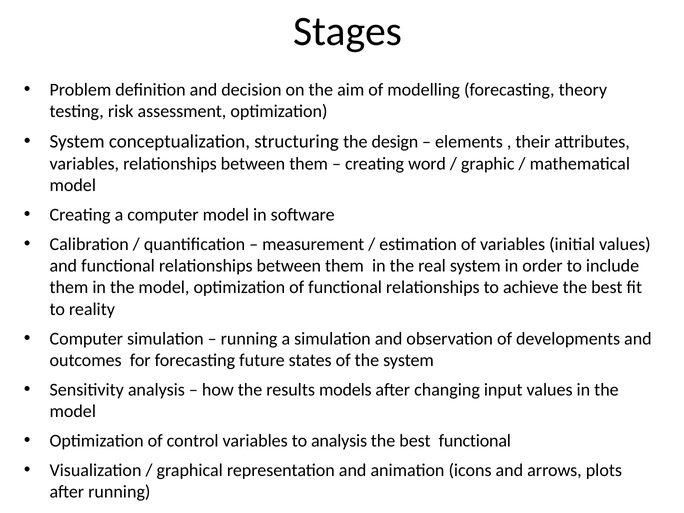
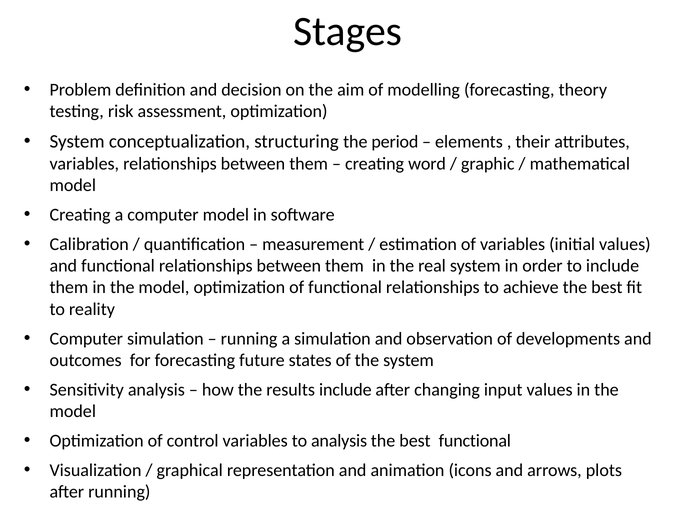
design: design -> period
results models: models -> include
